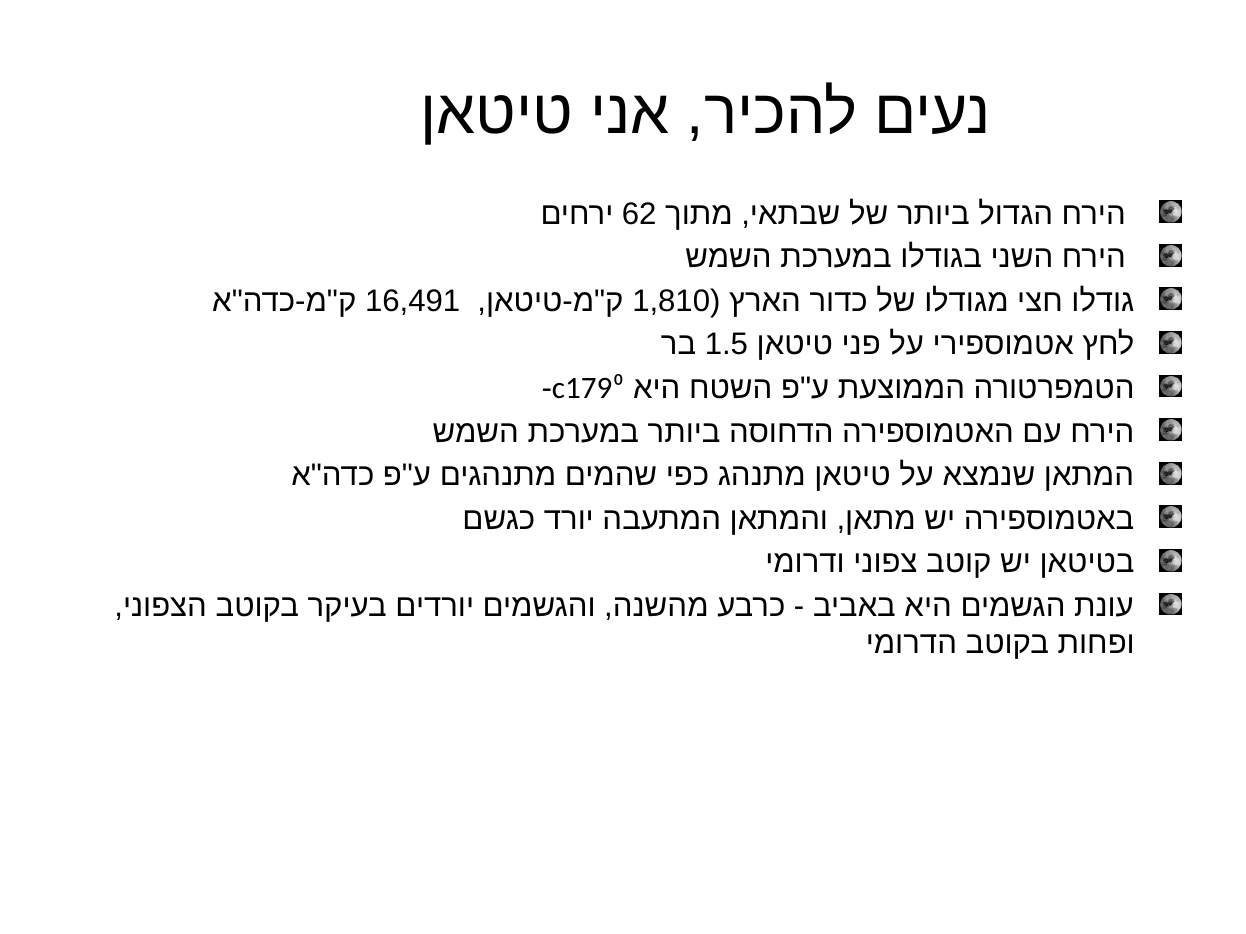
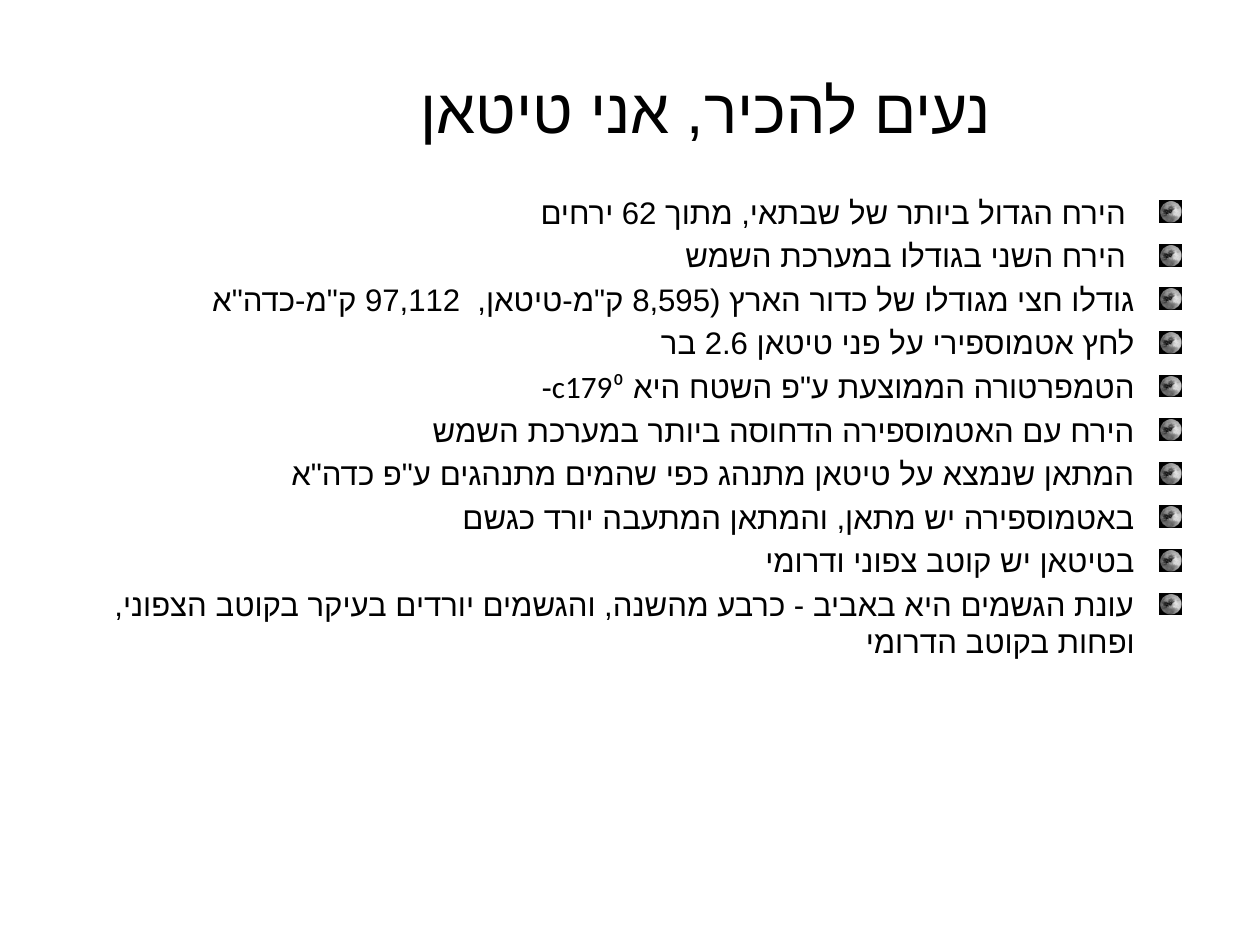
16,491: 16,491 -> 97,112
1,810: 1,810 -> 8,595
1.5: 1.5 -> 2.6
